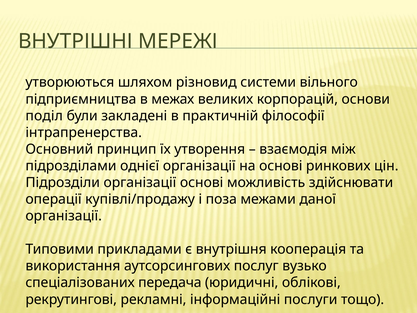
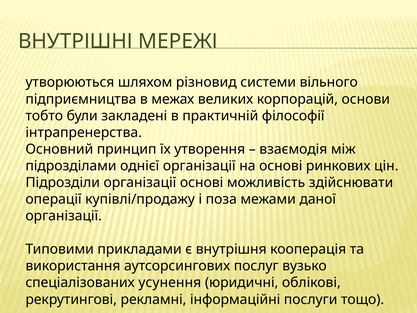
поділ: поділ -> тобто
передача: передача -> усунення
